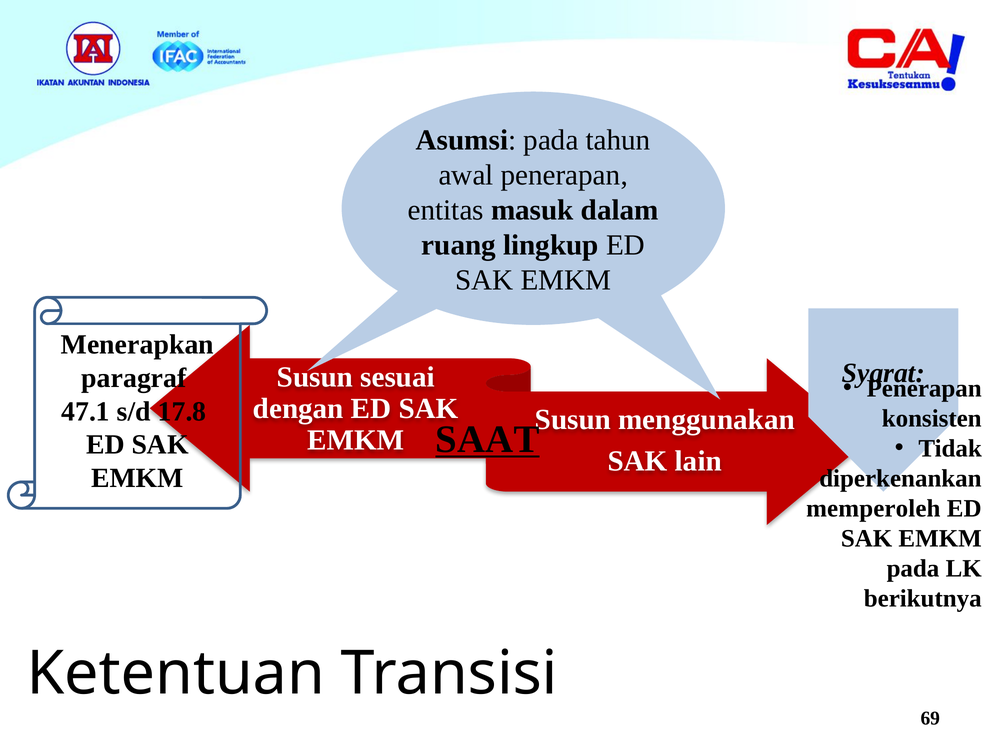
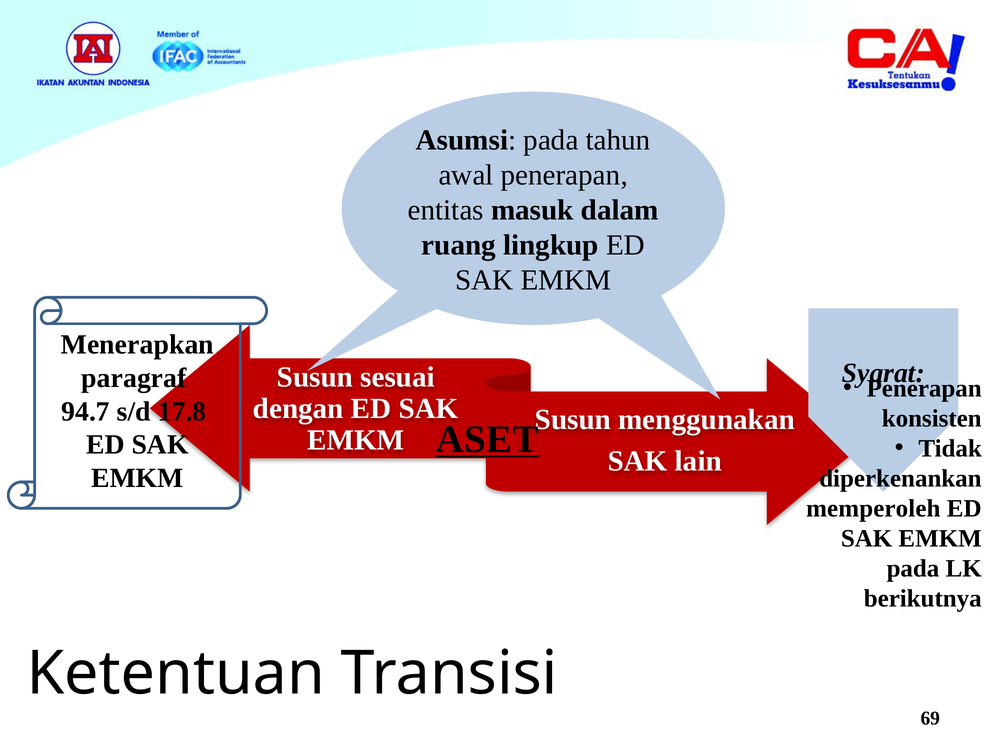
47.1: 47.1 -> 94.7
SAAT: SAAT -> ASET
